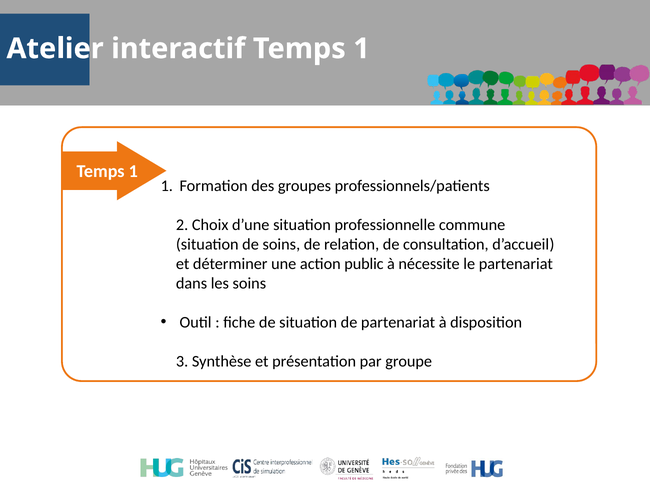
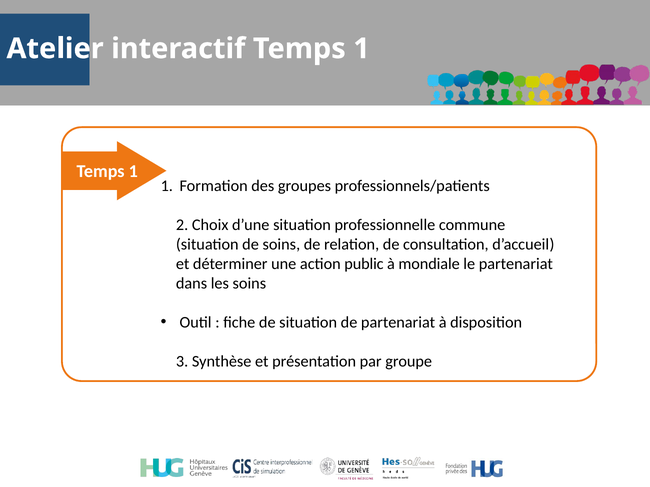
nécessite: nécessite -> mondiale
